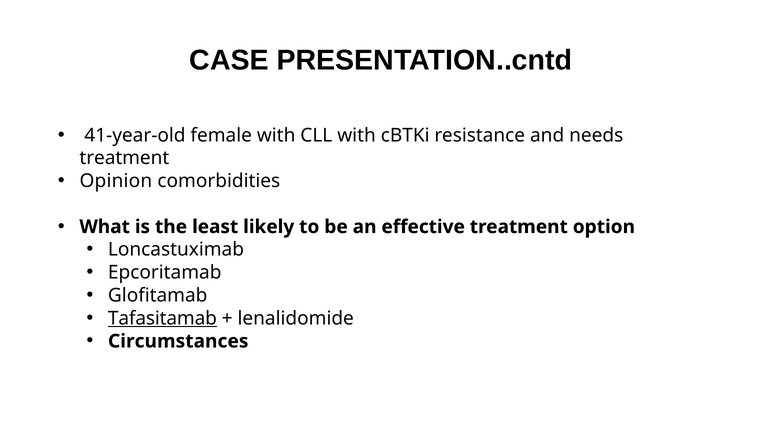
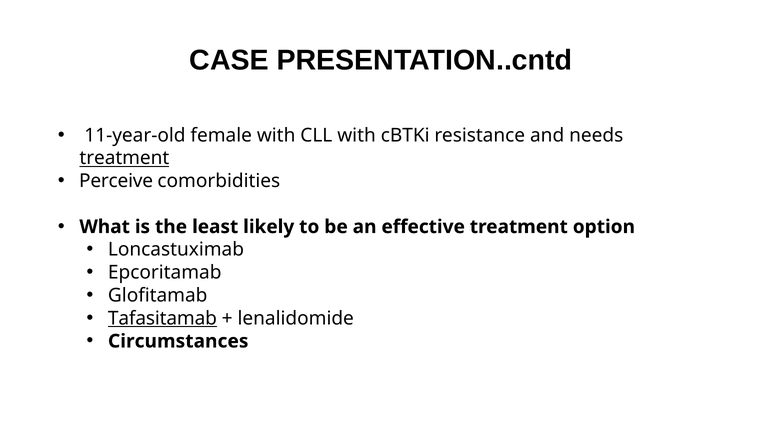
41-year-old: 41-year-old -> 11-year-old
treatment at (124, 158) underline: none -> present
Opinion: Opinion -> Perceive
